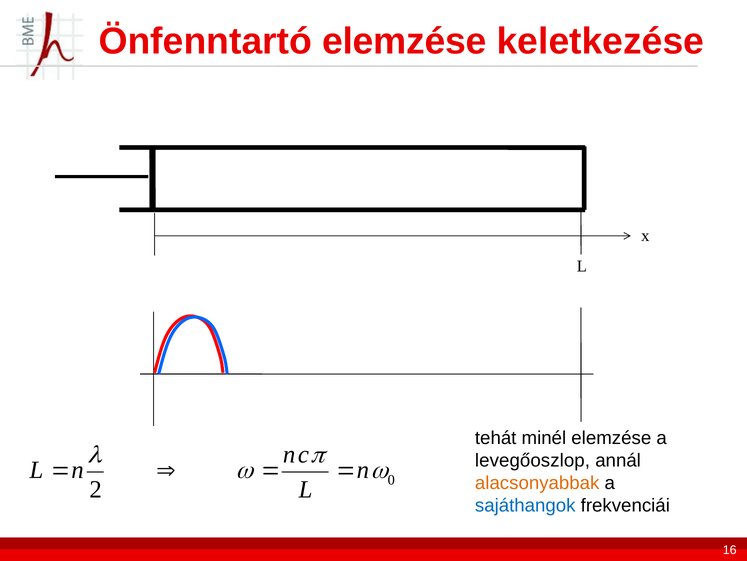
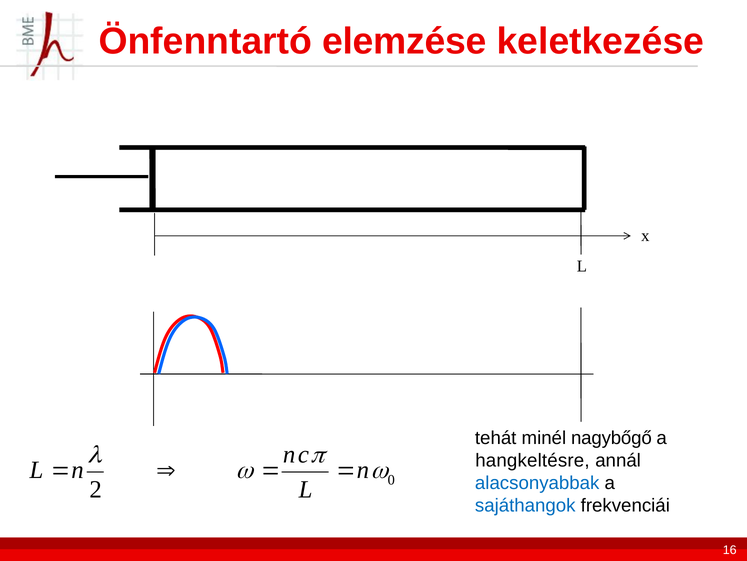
minél elemzése: elemzése -> nagybőgő
levegőoszlop: levegőoszlop -> hangkeltésre
alacsonyabbak colour: orange -> blue
